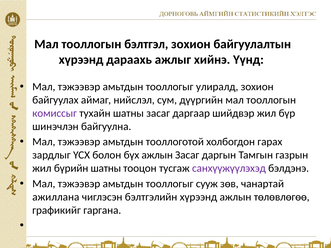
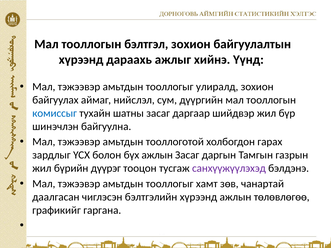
комиссыг colour: purple -> blue
бүрийн шатны: шатны -> дүүрэг
сууж: сууж -> хамт
ажиллана: ажиллана -> даалгасан
